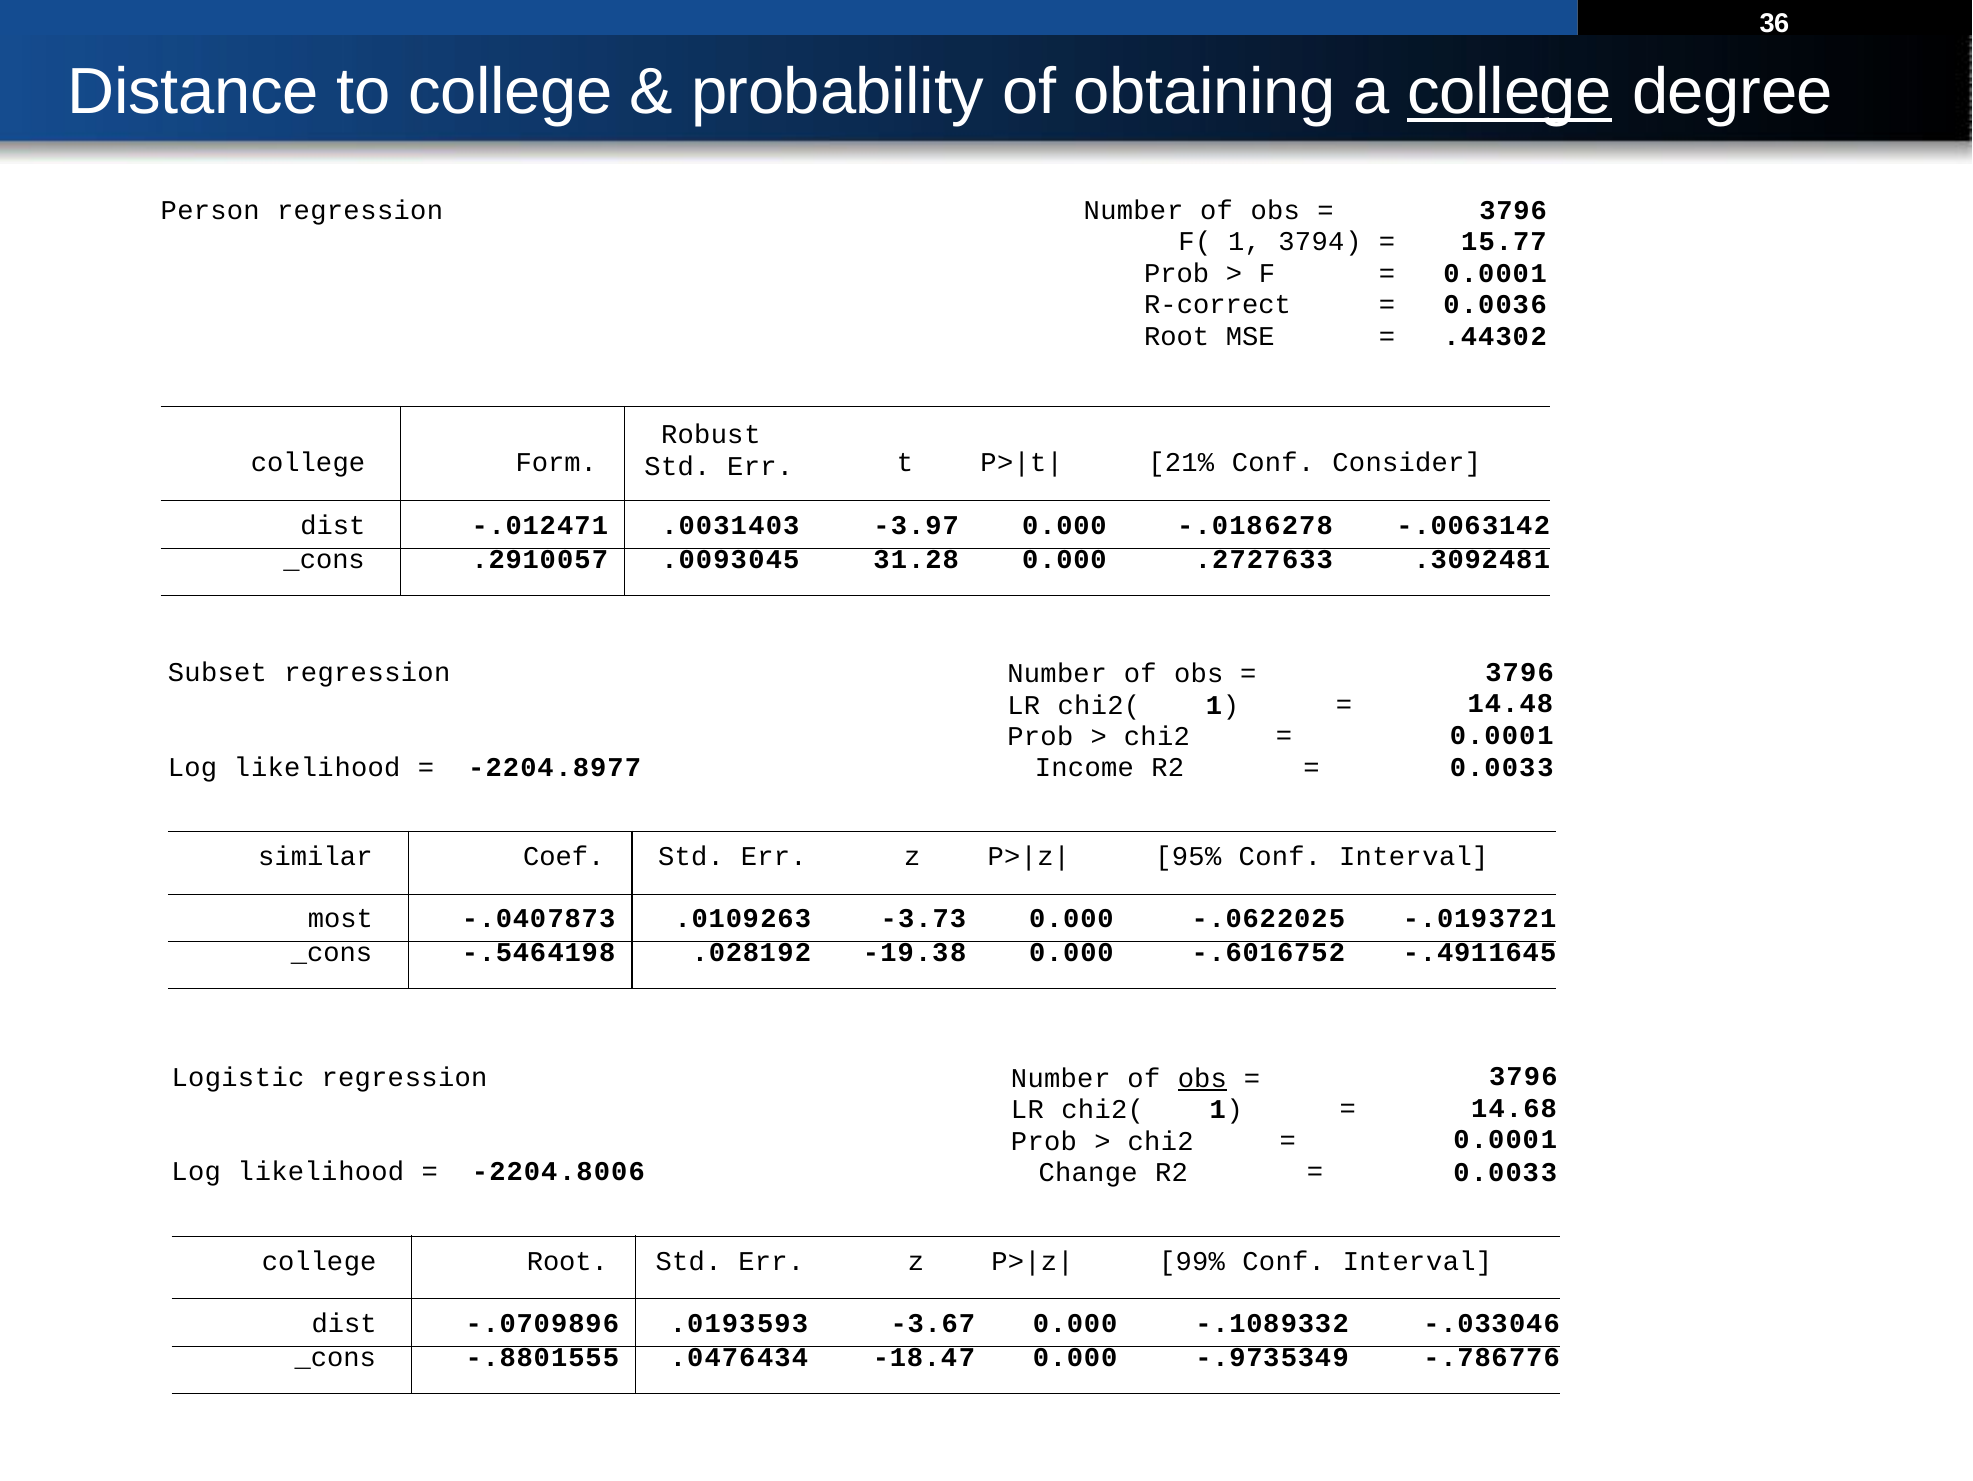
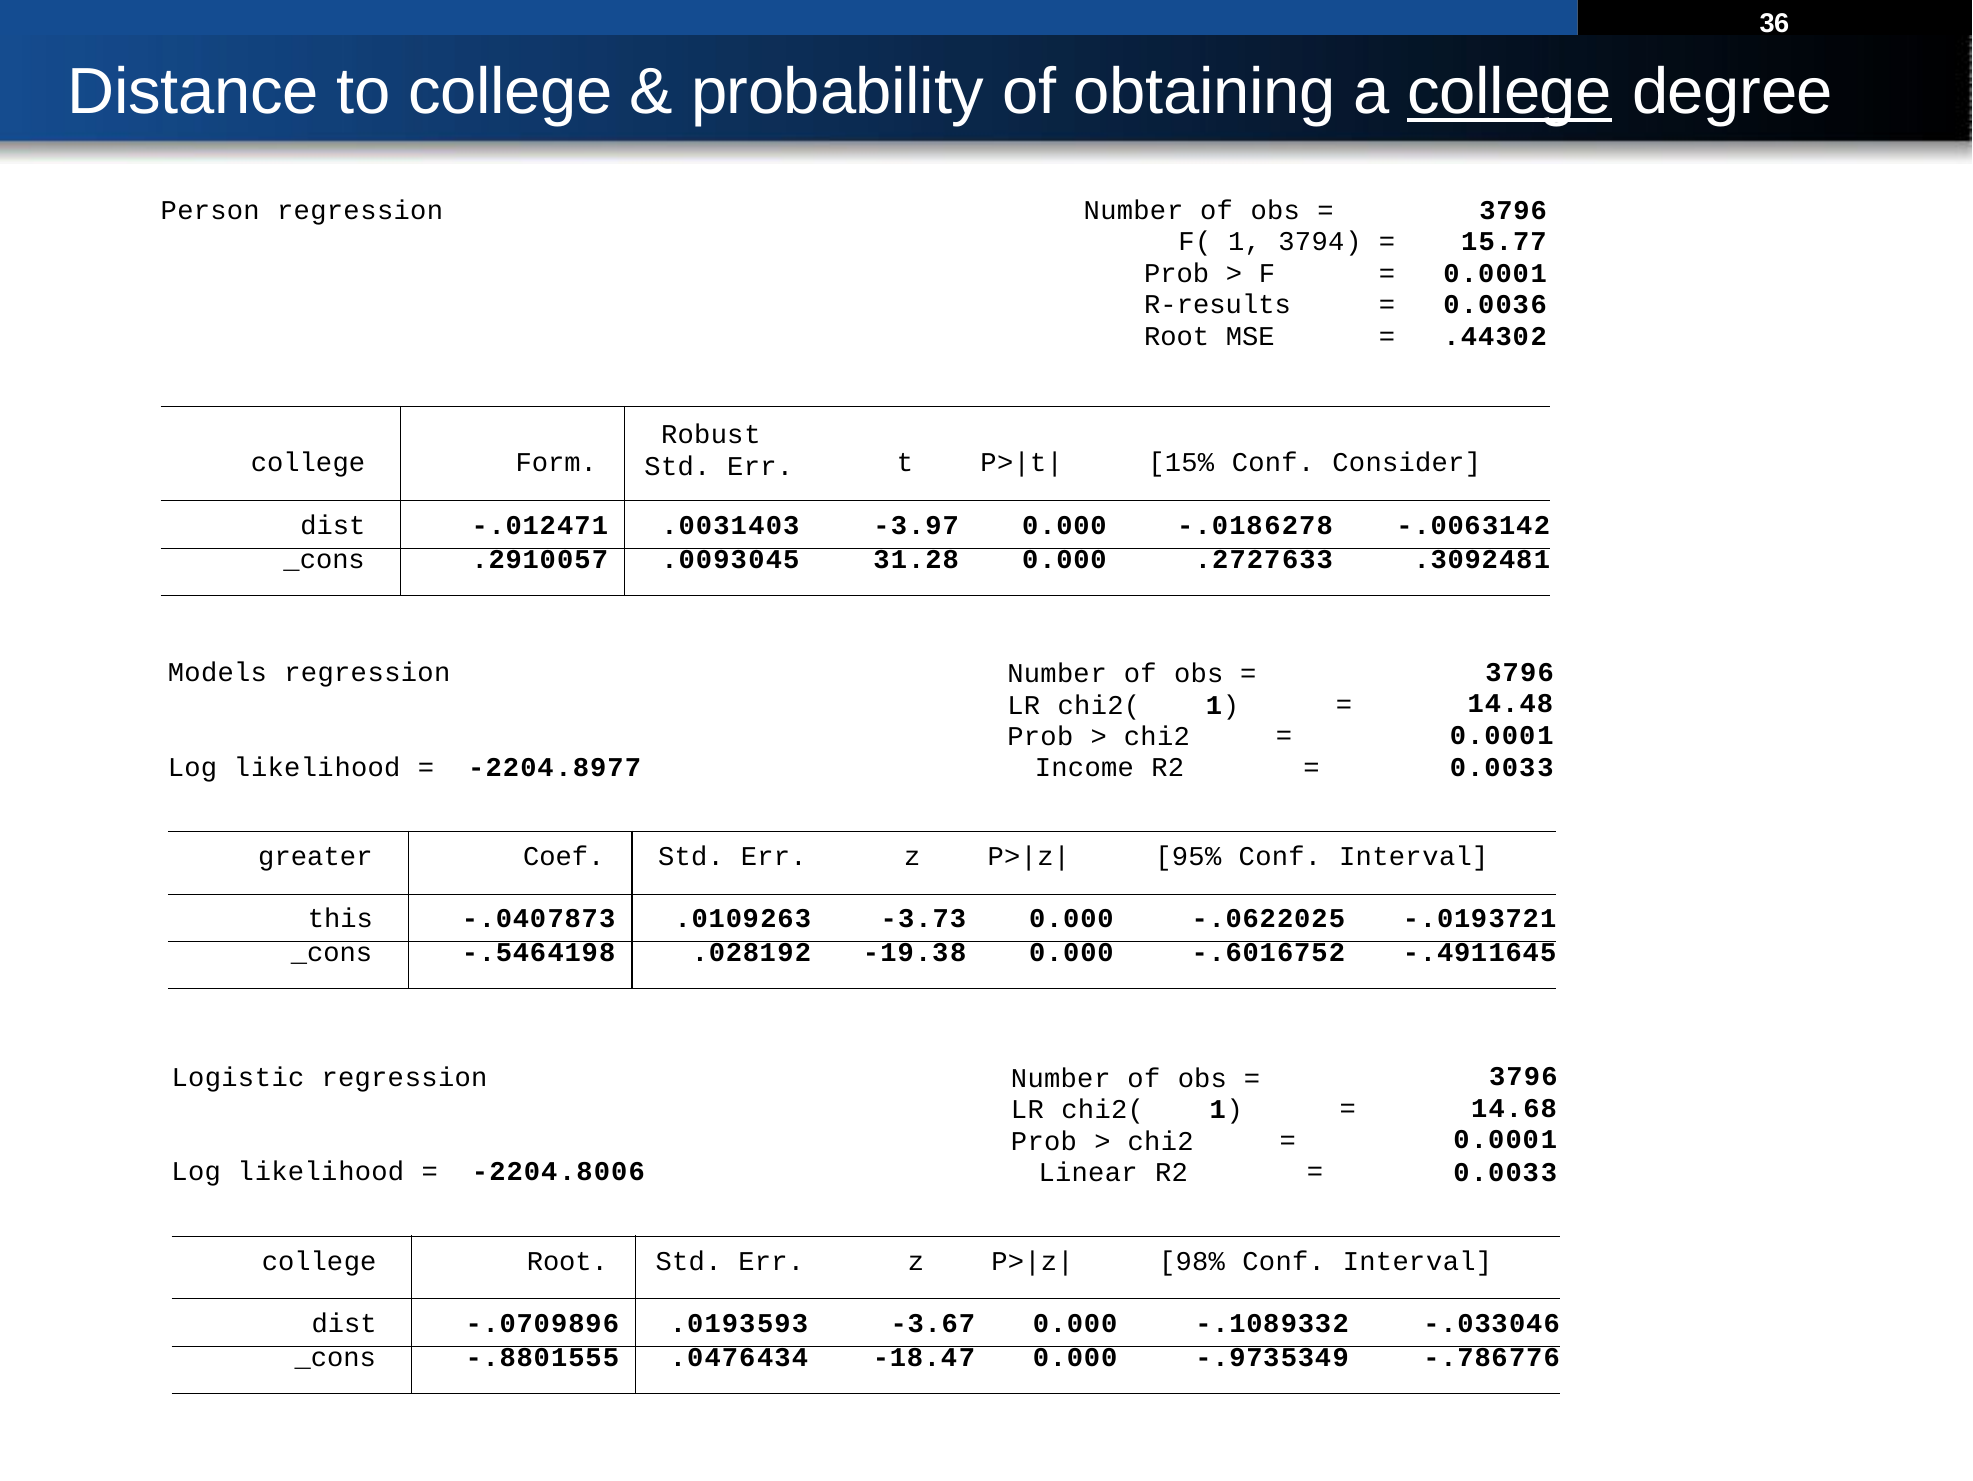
R-correct: R-correct -> R-results
21%: 21% -> 15%
Subset: Subset -> Models
similar: similar -> greater
most: most -> this
obs at (1202, 1078) underline: present -> none
Change: Change -> Linear
99%: 99% -> 98%
